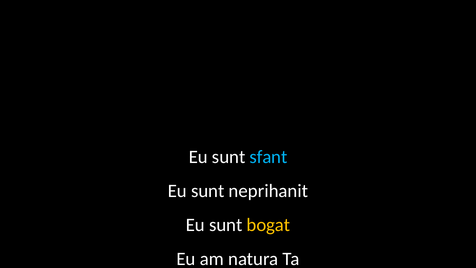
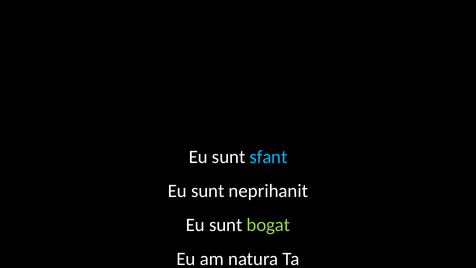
bogat colour: yellow -> light green
